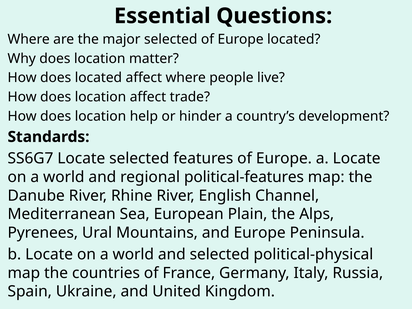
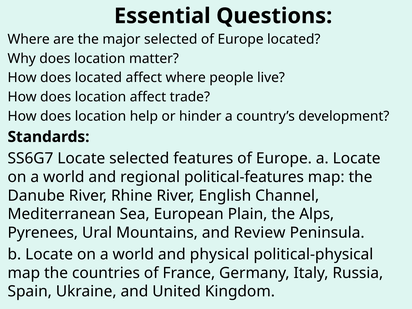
and Europe: Europe -> Review
and selected: selected -> physical
